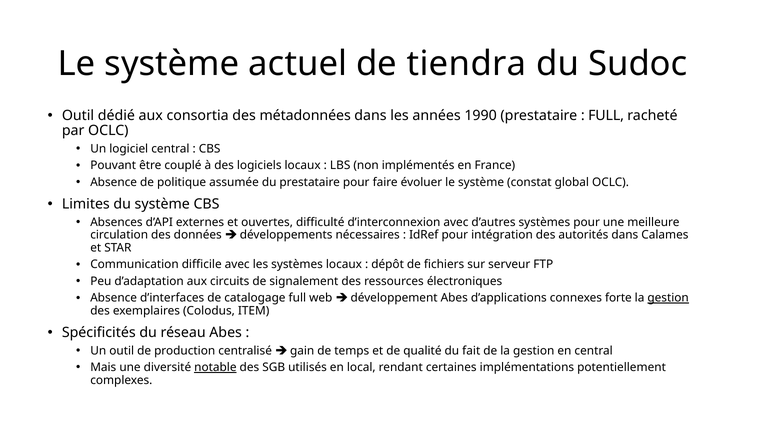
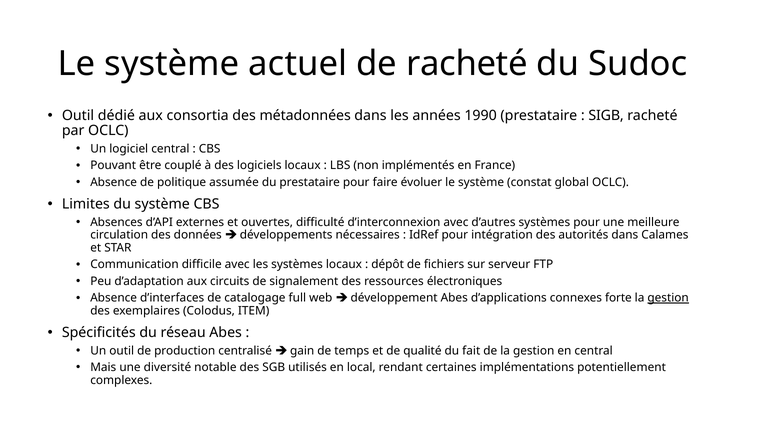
de tiendra: tiendra -> racheté
FULL at (606, 115): FULL -> SIGB
notable underline: present -> none
